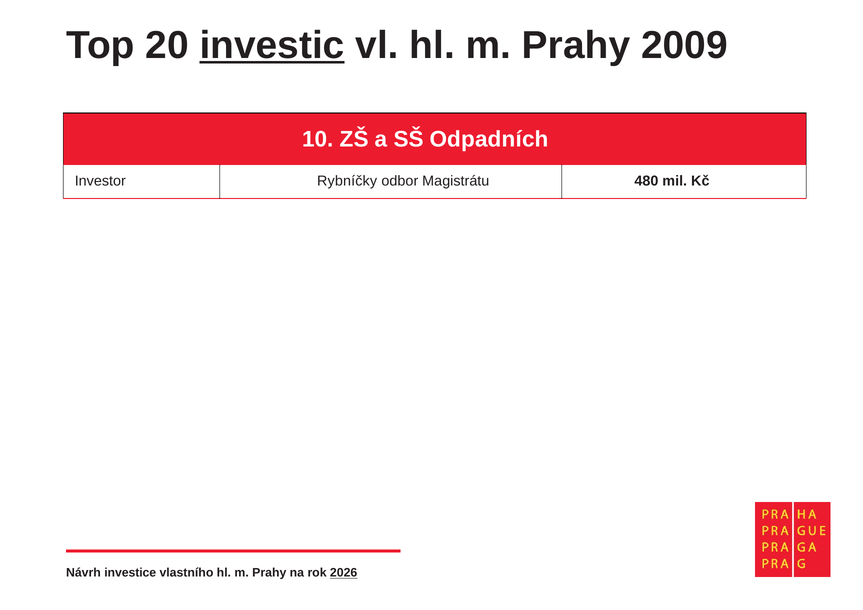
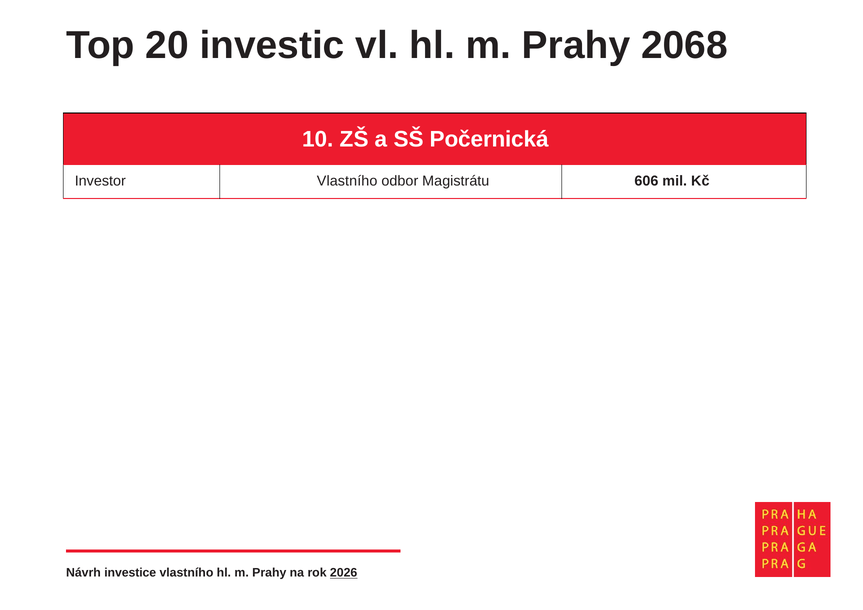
investic underline: present -> none
2009: 2009 -> 2068
Odpadních: Odpadních -> Počernická
Investor Rybníčky: Rybníčky -> Vlastního
480: 480 -> 606
